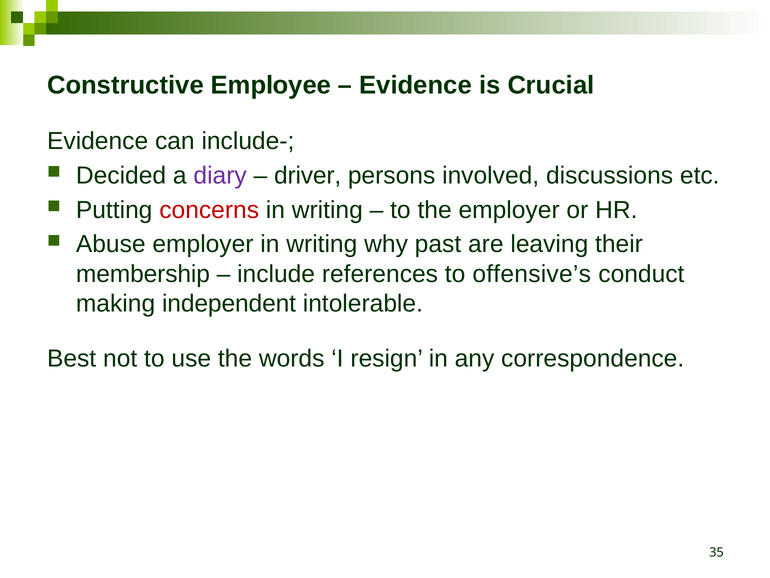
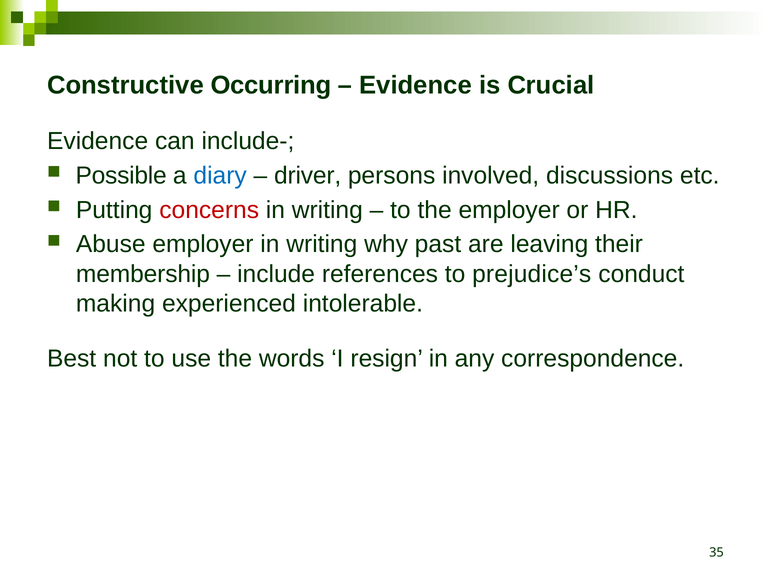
Employee: Employee -> Occurring
Decided: Decided -> Possible
diary colour: purple -> blue
offensive’s: offensive’s -> prejudice’s
independent: independent -> experienced
